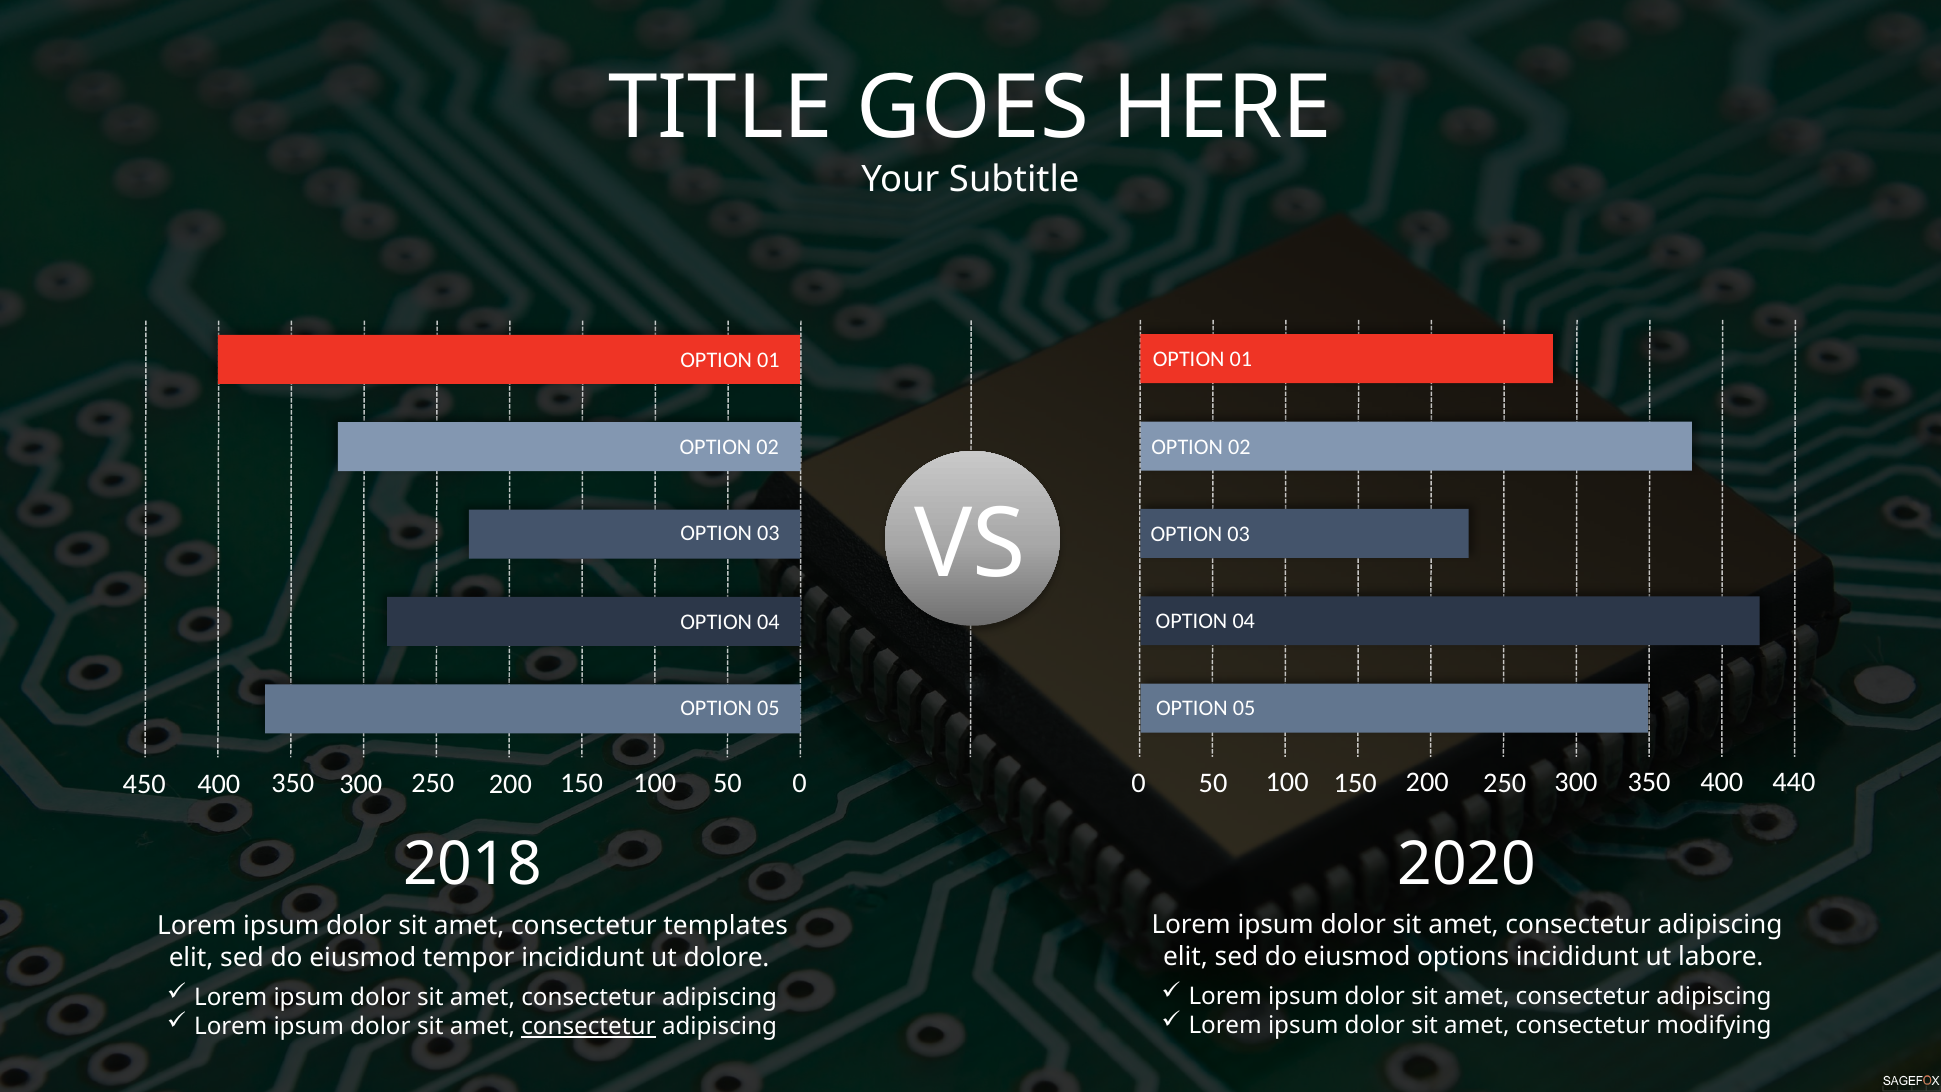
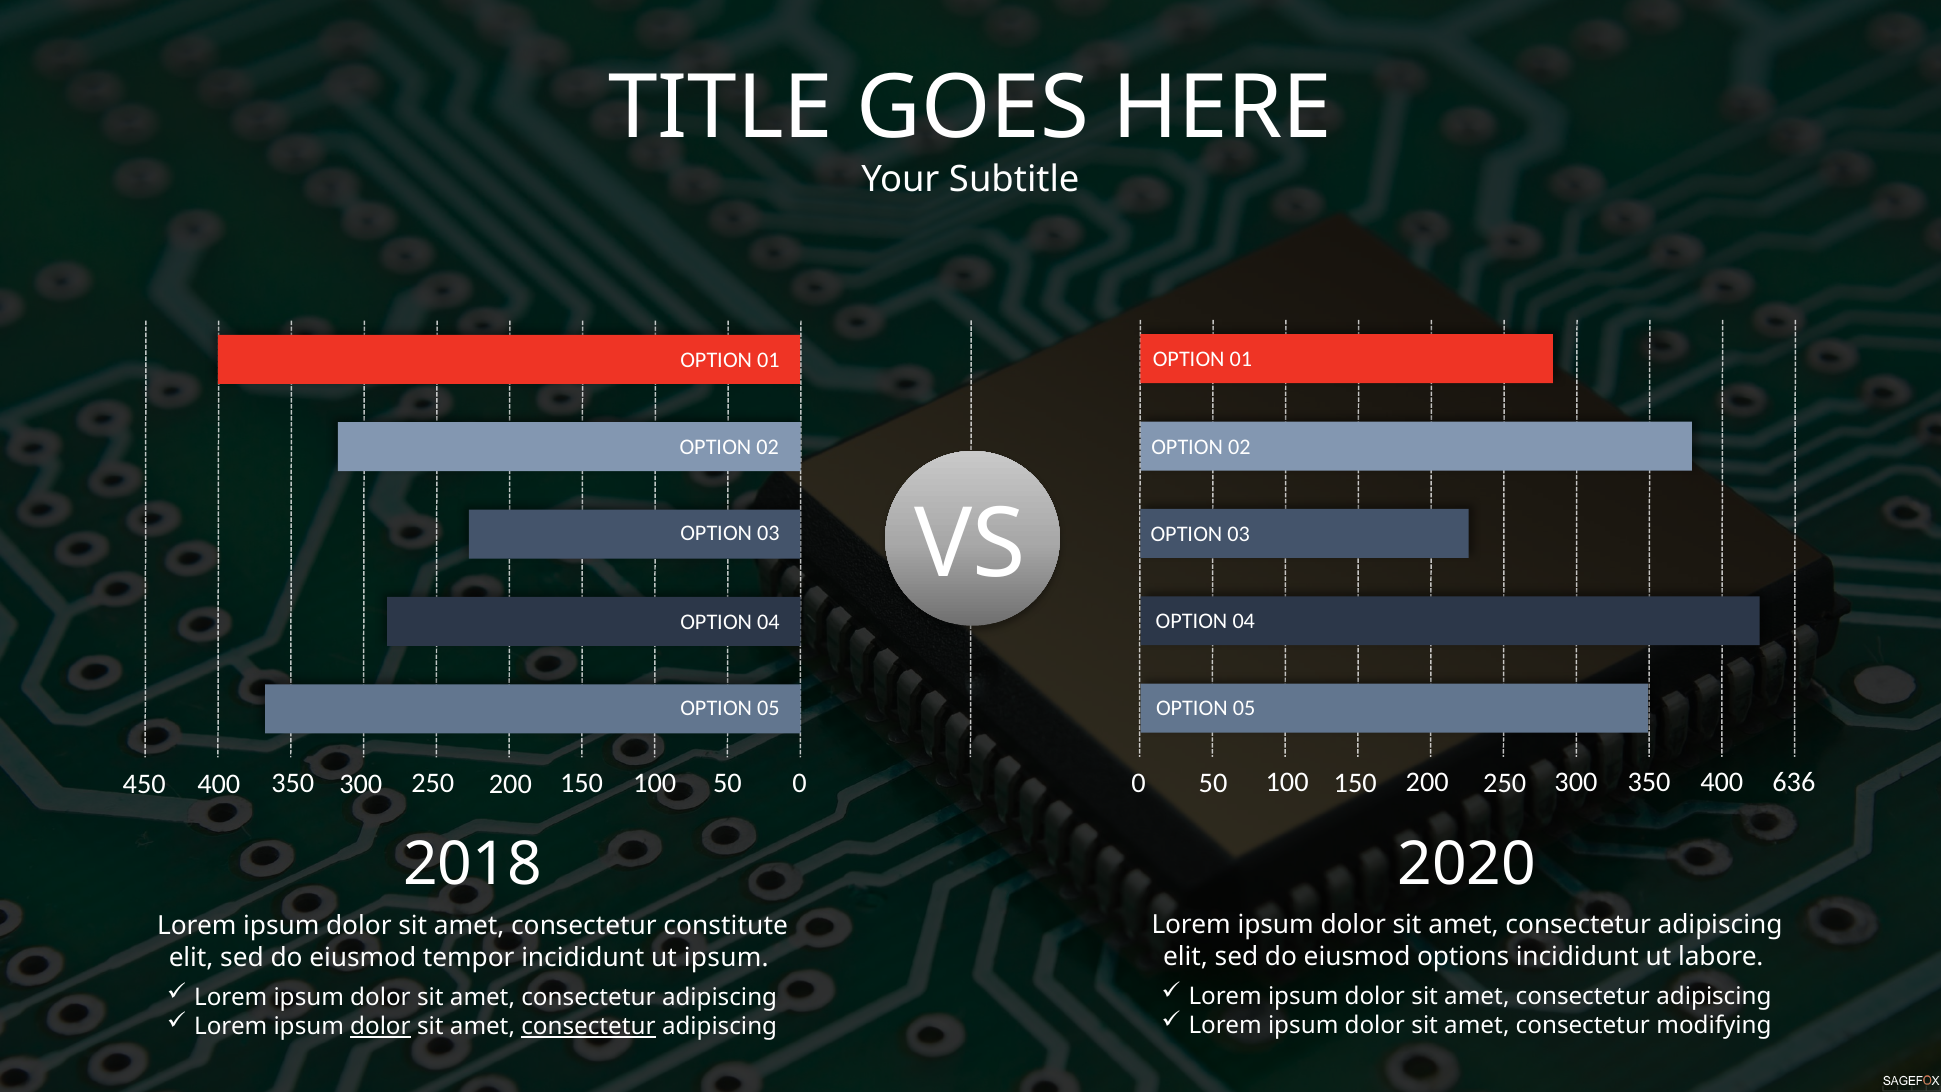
440: 440 -> 636
templates: templates -> constitute
ut dolore: dolore -> ipsum
dolor at (380, 1026) underline: none -> present
